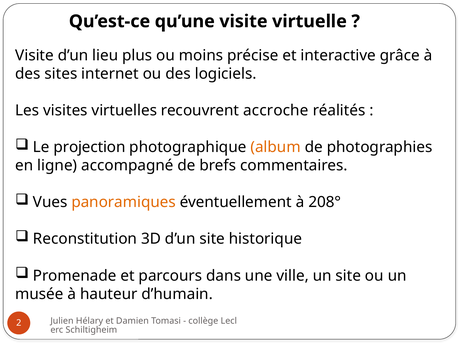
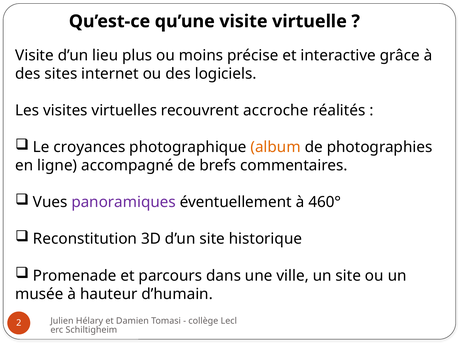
projection: projection -> croyances
panoramiques colour: orange -> purple
208°: 208° -> 460°
